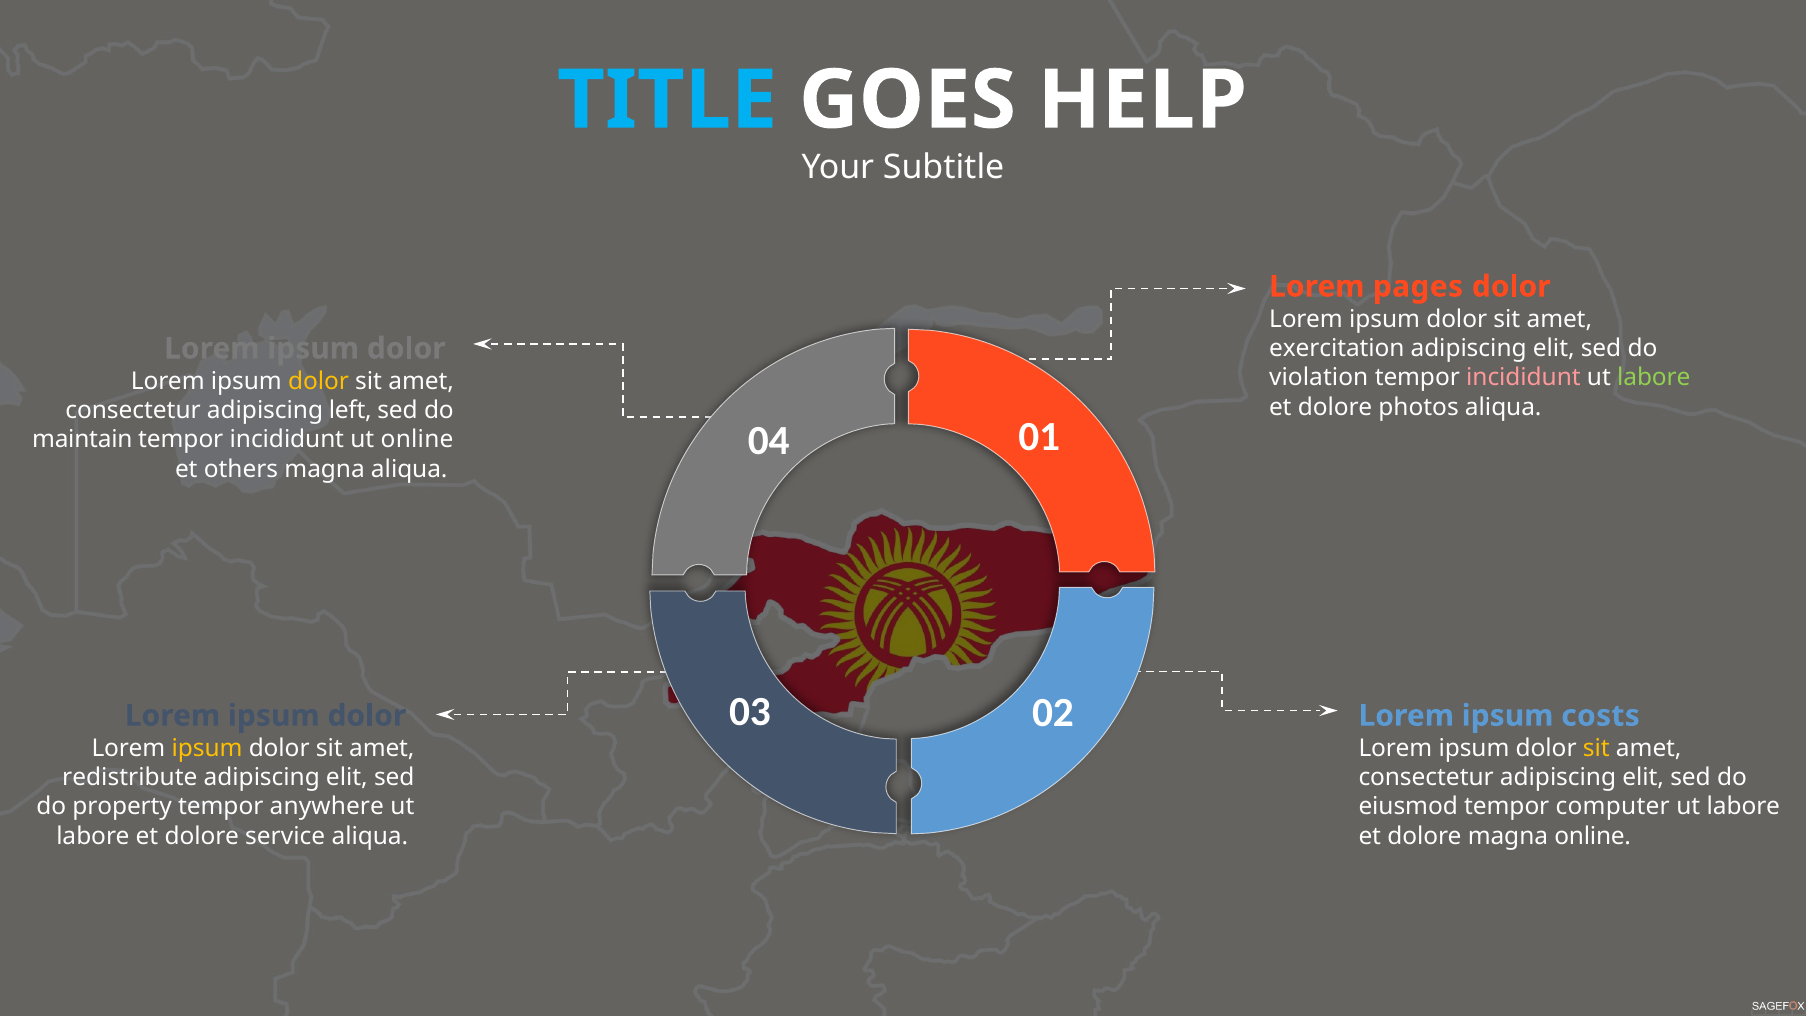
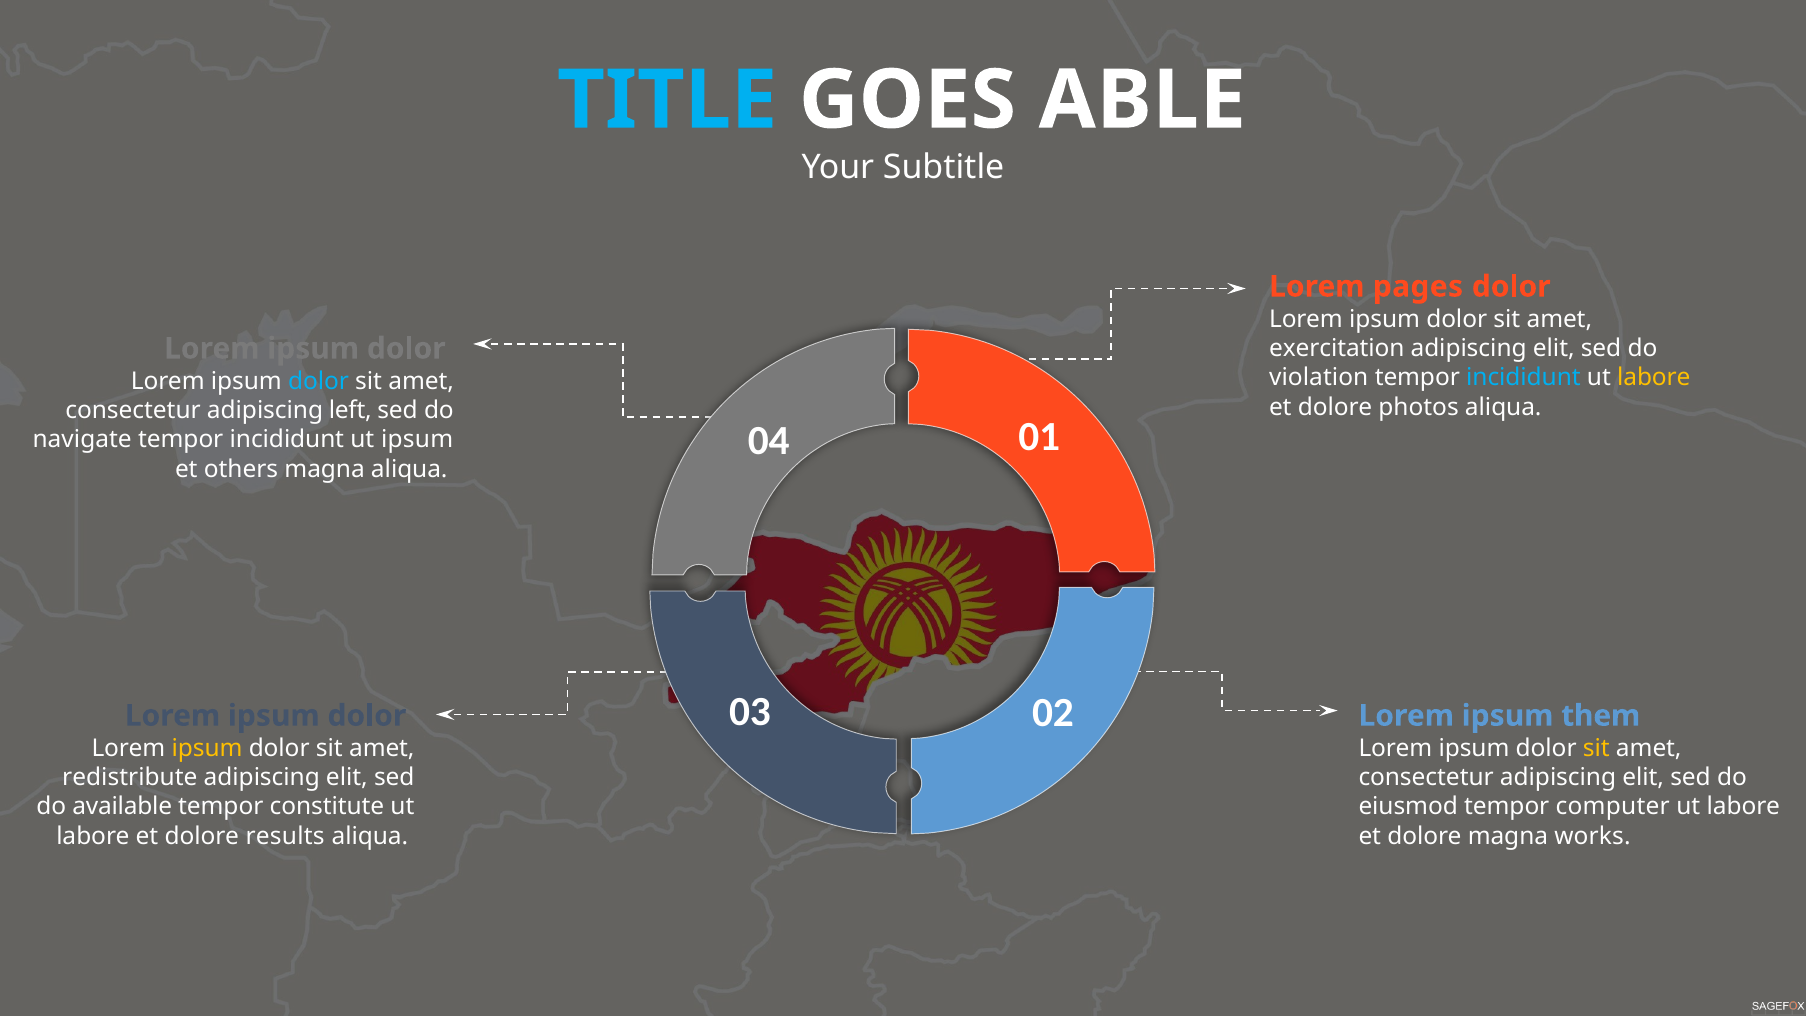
HELP: HELP -> ABLE
incididunt at (1523, 378) colour: pink -> light blue
labore at (1654, 378) colour: light green -> yellow
dolor at (319, 381) colour: yellow -> light blue
maintain: maintain -> navigate
ut online: online -> ipsum
costs: costs -> them
property: property -> available
anywhere: anywhere -> constitute
service: service -> results
magna online: online -> works
